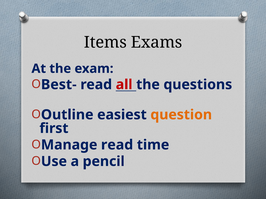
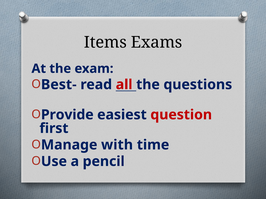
Outline: Outline -> Provide
question colour: orange -> red
Manage read: read -> with
